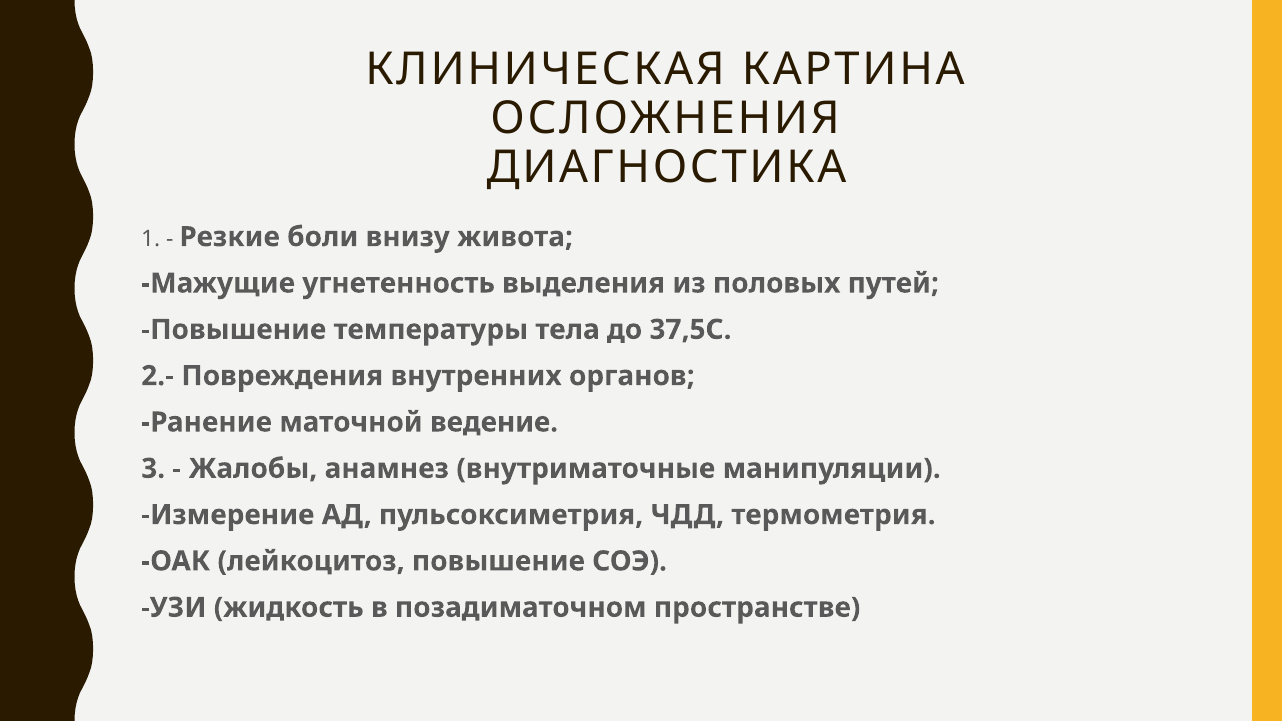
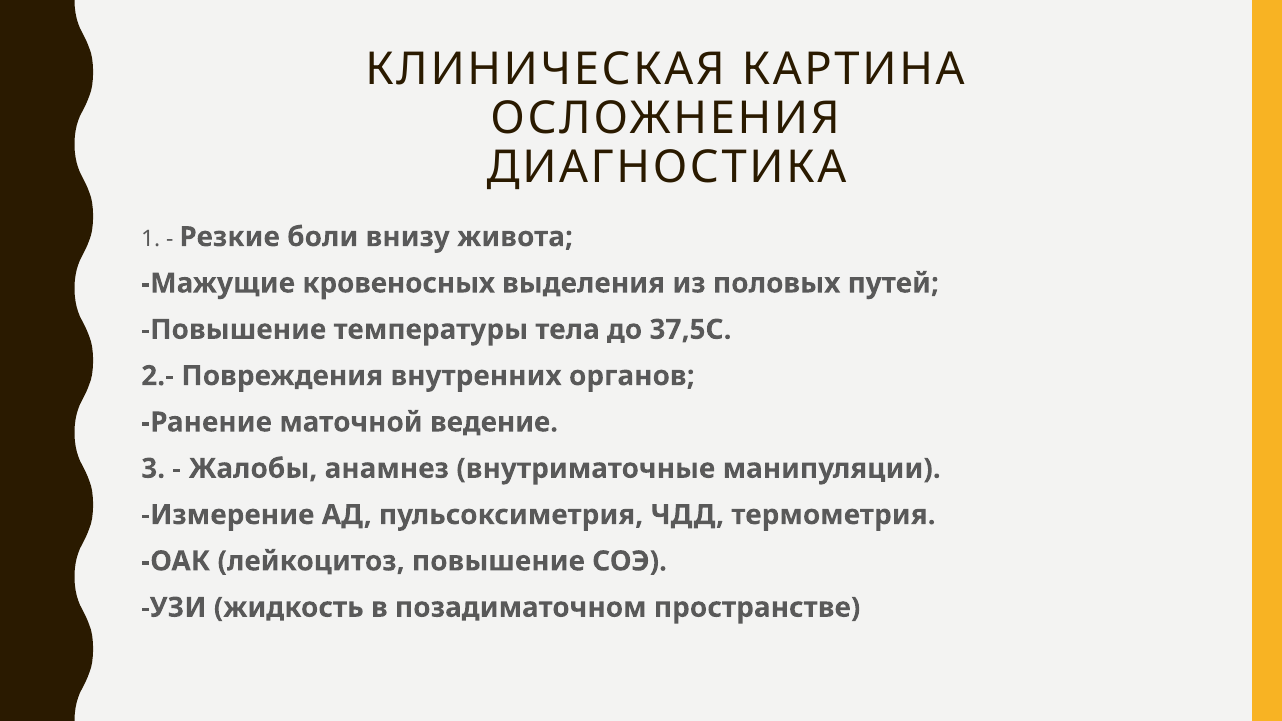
угнетенность: угнетенность -> кровеносных
